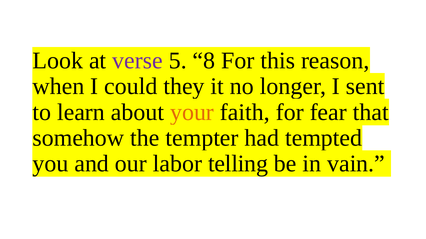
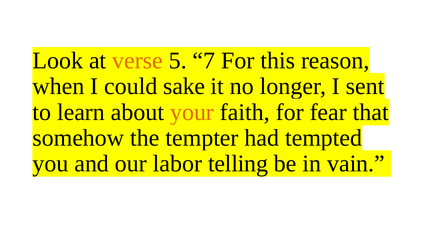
verse colour: purple -> orange
8: 8 -> 7
they: they -> sake
